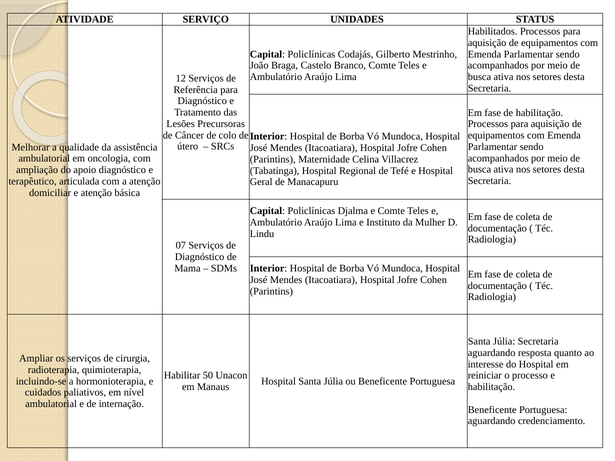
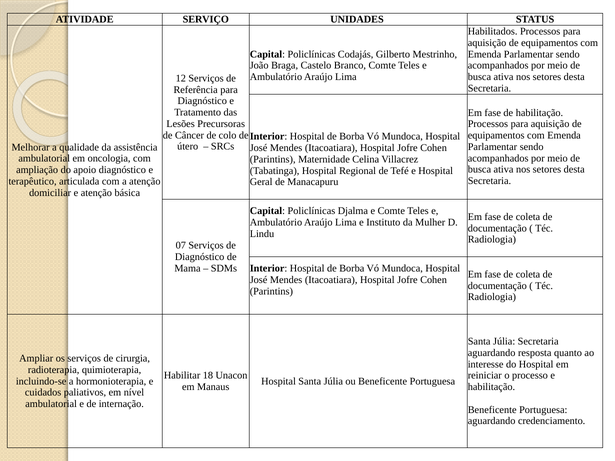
50: 50 -> 18
